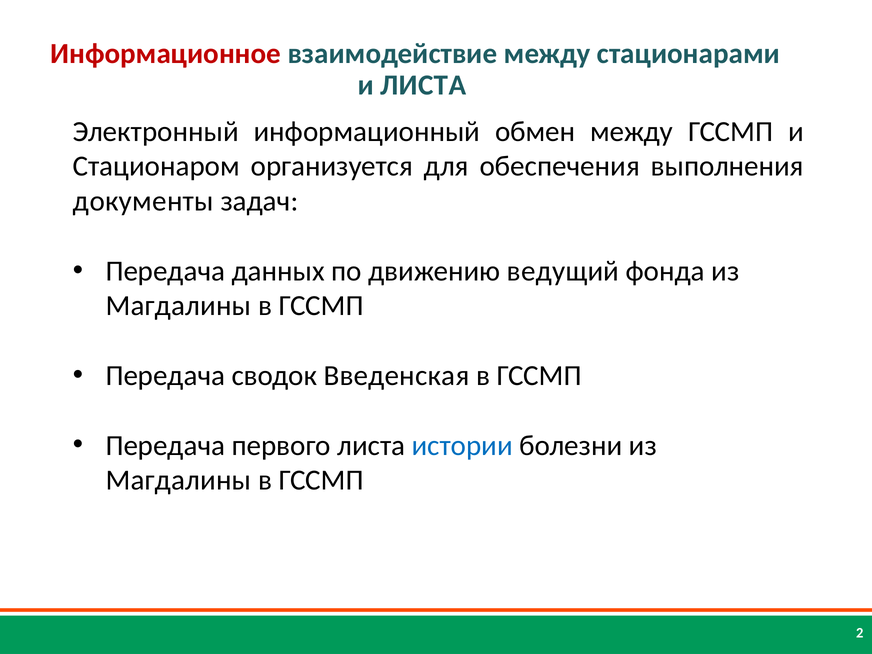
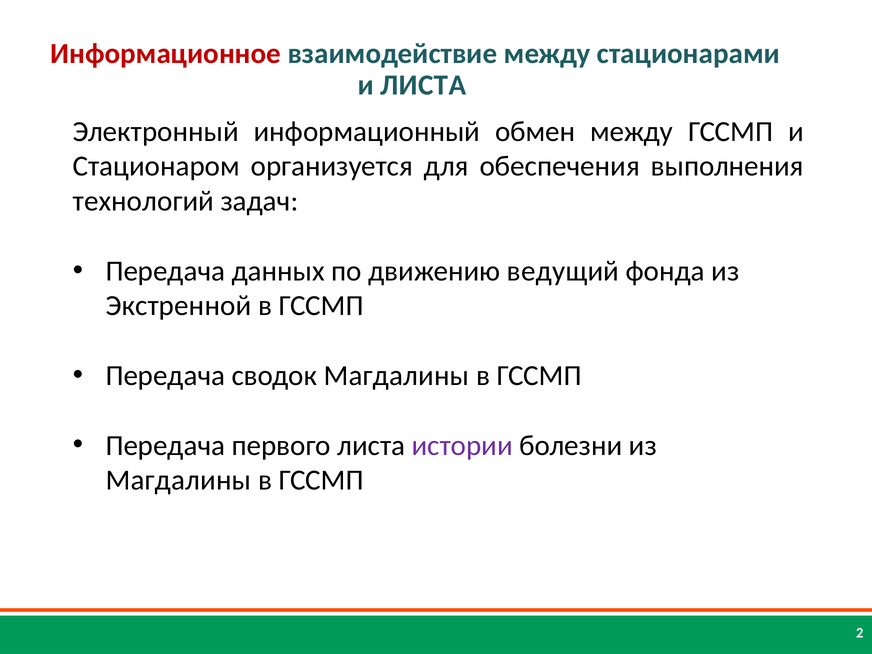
документы: документы -> технологий
Магдалины at (178, 306): Магдалины -> Экстренной
сводок Введенская: Введенская -> Магдалины
истории colour: blue -> purple
